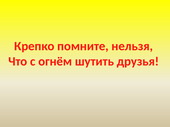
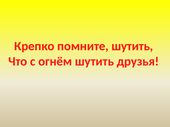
помните нельзя: нельзя -> шутить
